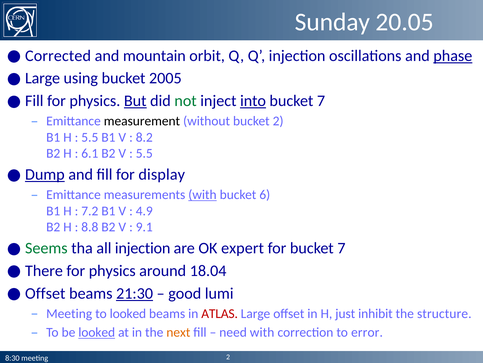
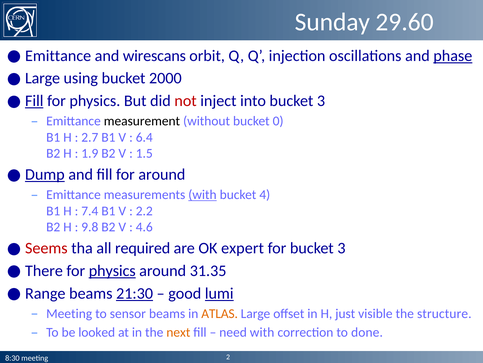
20.05: 20.05 -> 29.60
Corrected at (58, 56): Corrected -> Emittance
mountain: mountain -> wirescans
2005: 2005 -> 2000
Fill at (34, 101) underline: none -> present
But underline: present -> none
not colour: green -> red
into underline: present -> none
7 at (321, 101): 7 -> 3
bucket 2: 2 -> 0
5.5 at (90, 137): 5.5 -> 2.7
8.2: 8.2 -> 6.4
6.1: 6.1 -> 1.9
5.5 at (144, 153): 5.5 -> 1.5
for display: display -> around
6: 6 -> 4
7.2: 7.2 -> 7.4
4.9: 4.9 -> 2.2
8.8: 8.8 -> 9.8
9.1: 9.1 -> 4.6
Seems colour: green -> red
all injection: injection -> required
for bucket 7: 7 -> 3
physics at (112, 270) underline: none -> present
18.04: 18.04 -> 31.35
Offset at (45, 293): Offset -> Range
lumi underline: none -> present
to looked: looked -> sensor
ATLAS colour: red -> orange
inhibit: inhibit -> visible
looked at (97, 332) underline: present -> none
error: error -> done
